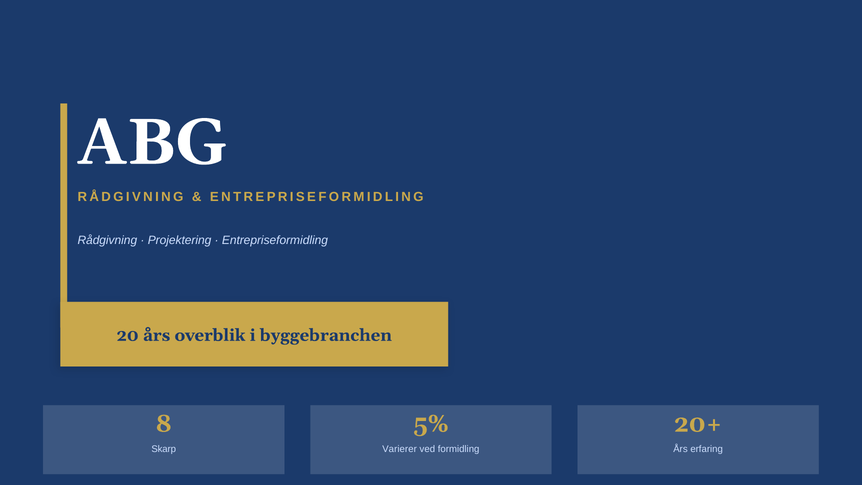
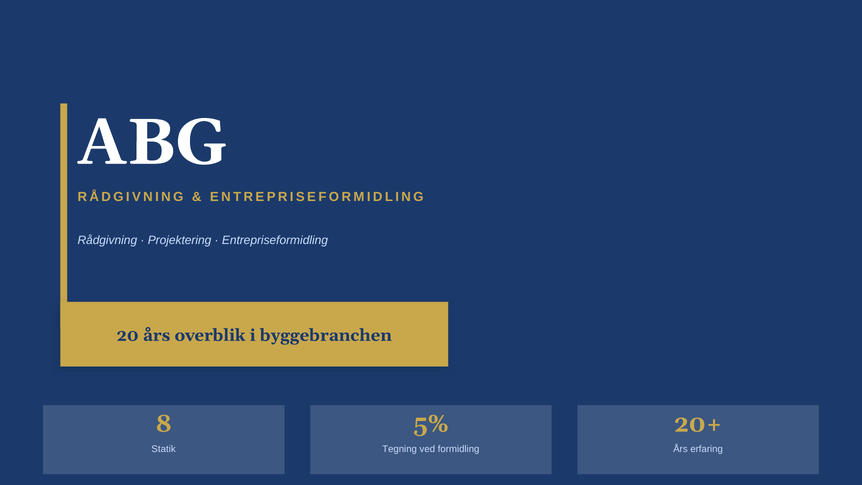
Skarp: Skarp -> Statik
Varierer: Varierer -> Tegning
